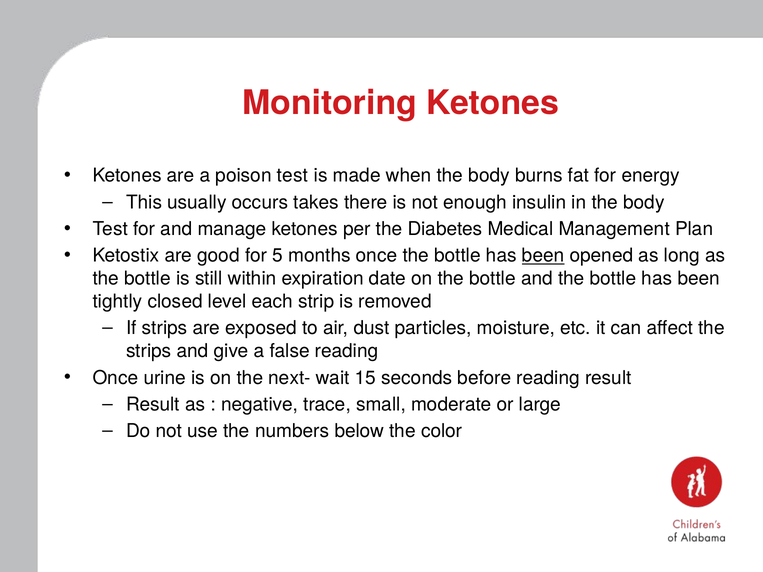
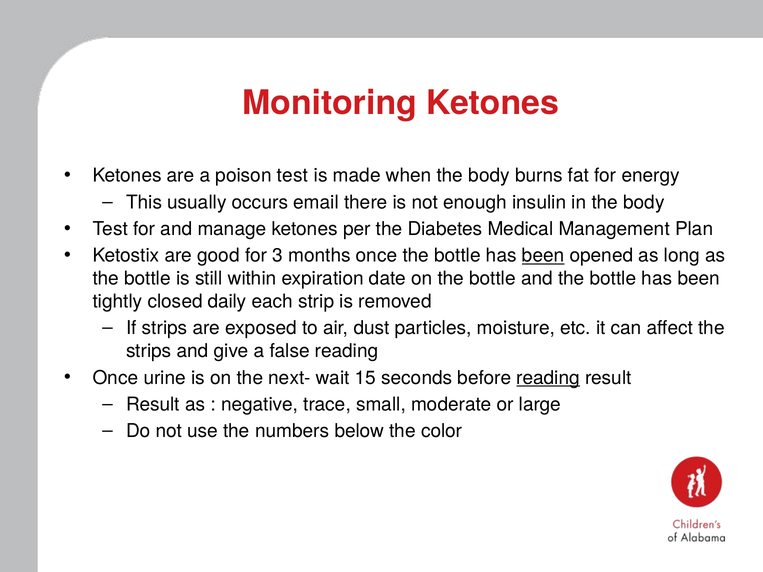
takes: takes -> email
5: 5 -> 3
level: level -> daily
reading at (548, 378) underline: none -> present
